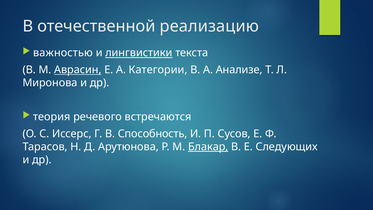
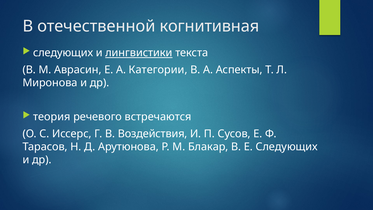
реализацию: реализацию -> когнитивная
важностью at (63, 53): важностью -> следующих
Аврасин underline: present -> none
Анализе: Анализе -> Аспекты
Способность: Способность -> Воздействия
Блакар underline: present -> none
